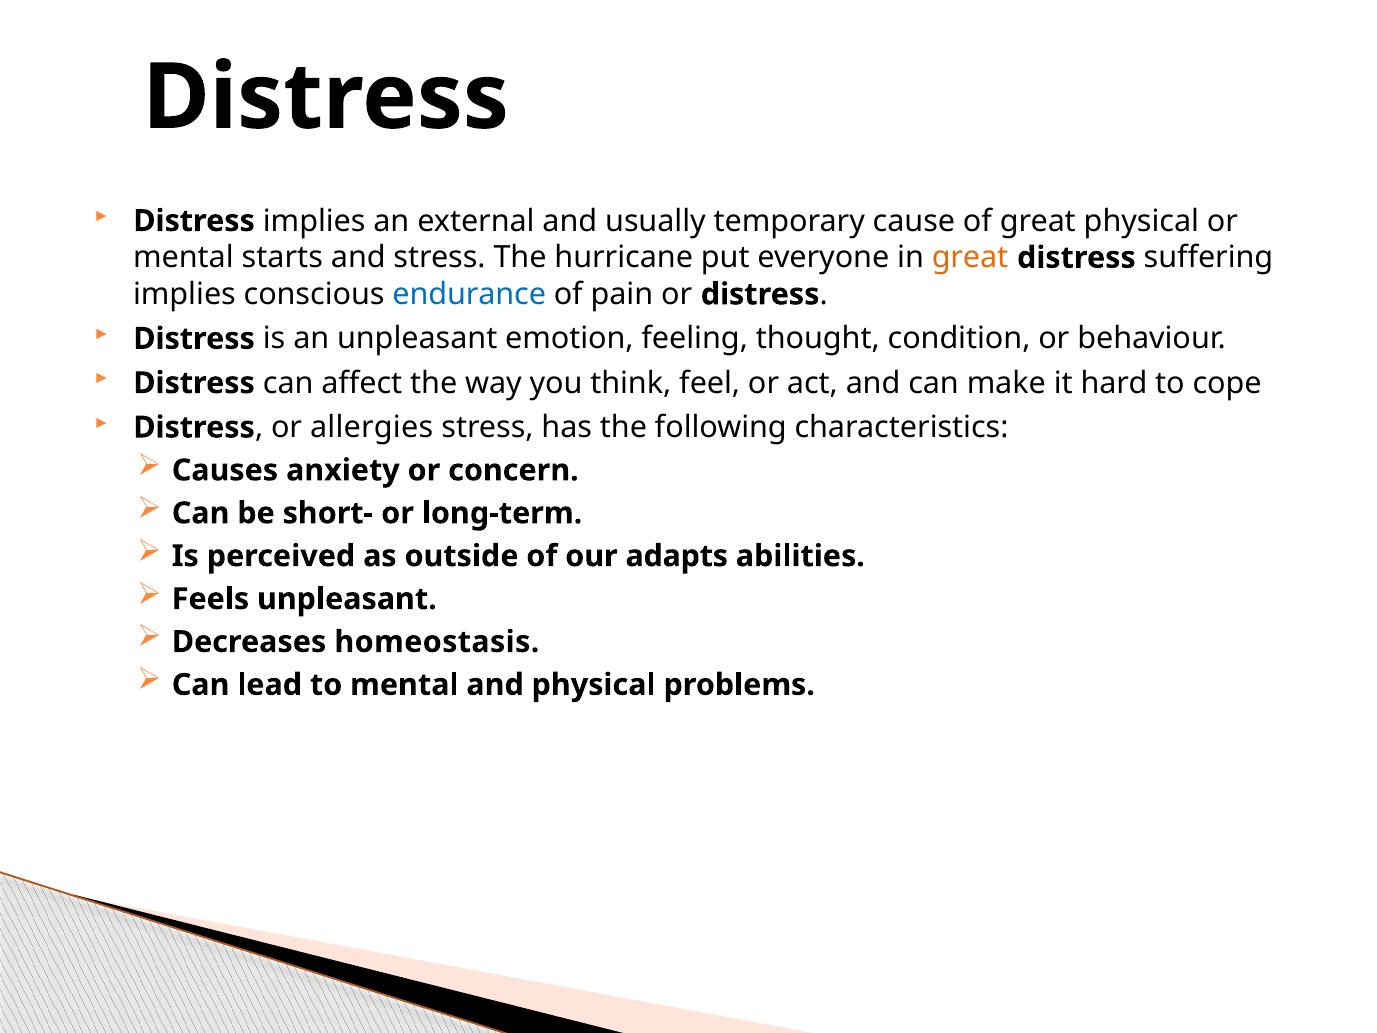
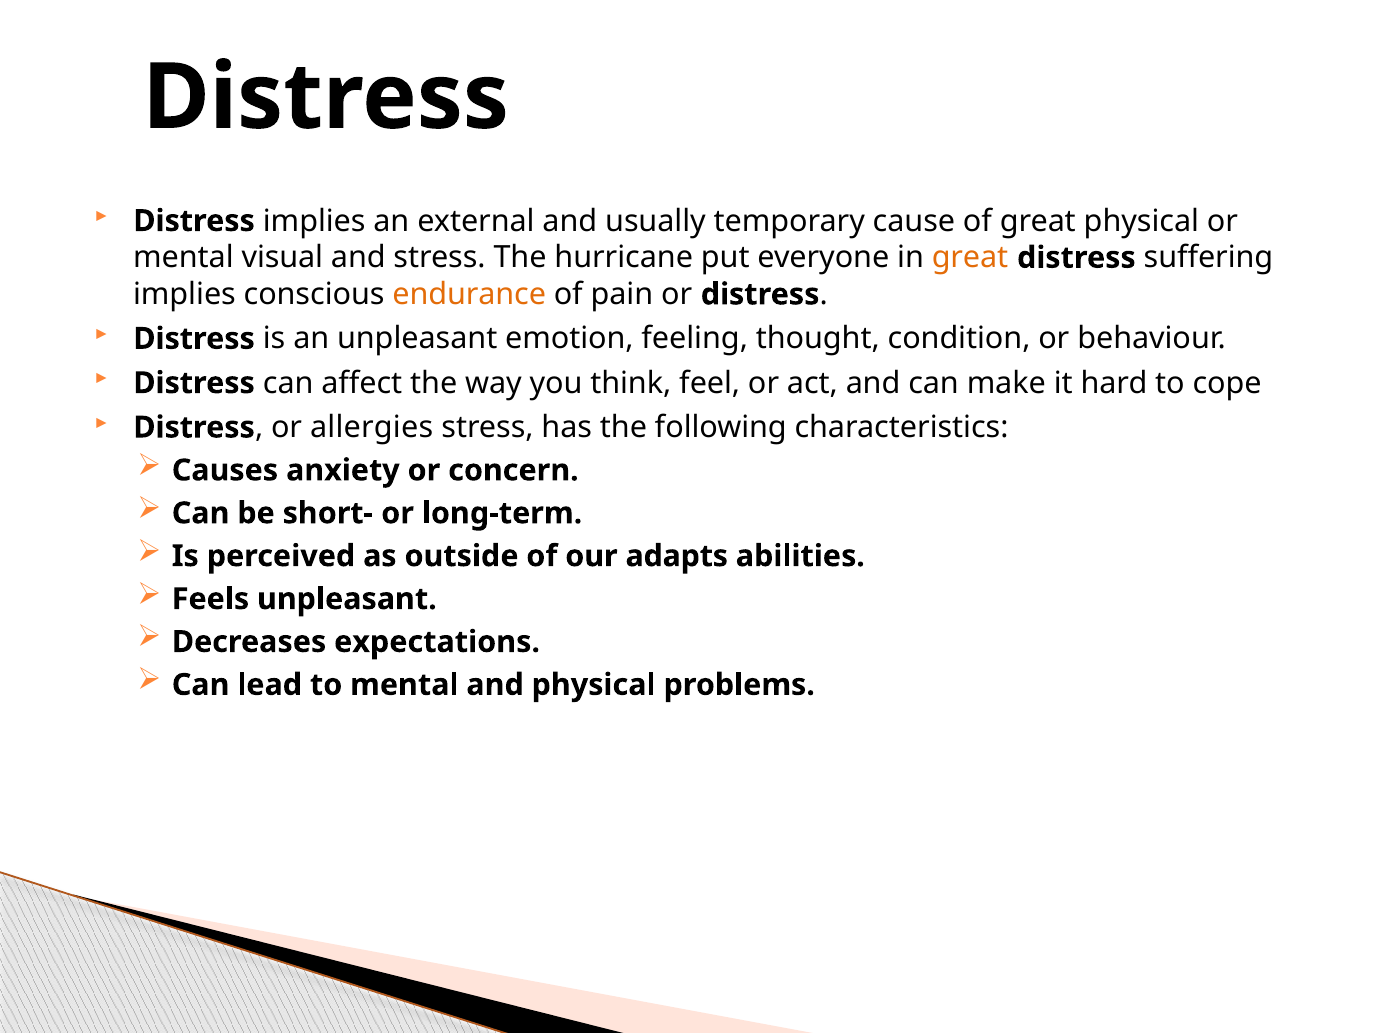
starts: starts -> visual
endurance colour: blue -> orange
homeostasis: homeostasis -> expectations
